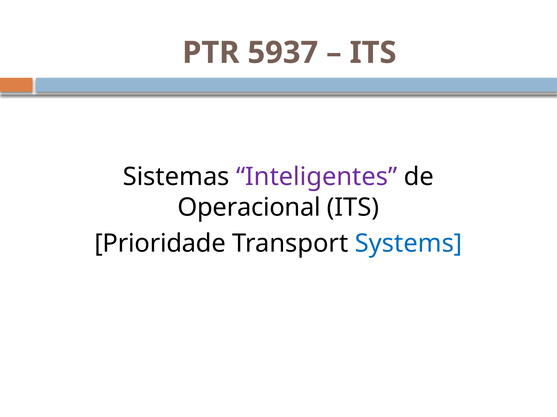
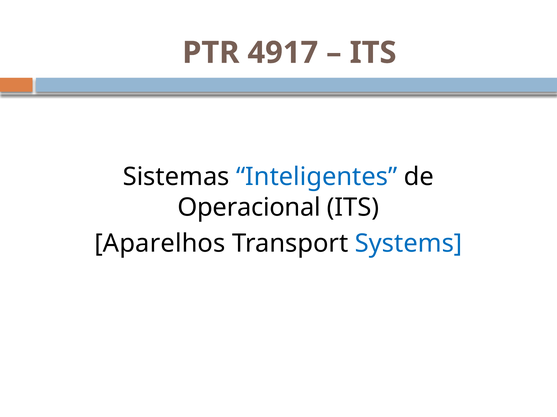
5937: 5937 -> 4917
Inteligentes colour: purple -> blue
Prioridade: Prioridade -> Aparelhos
